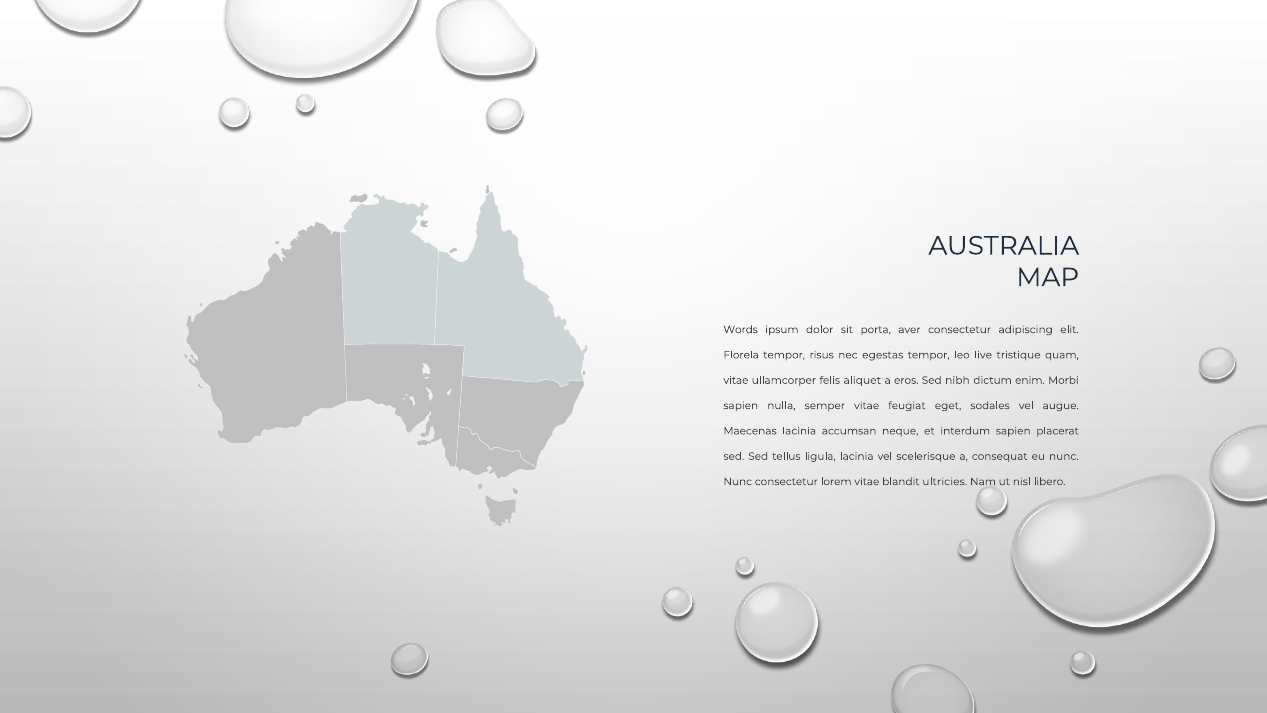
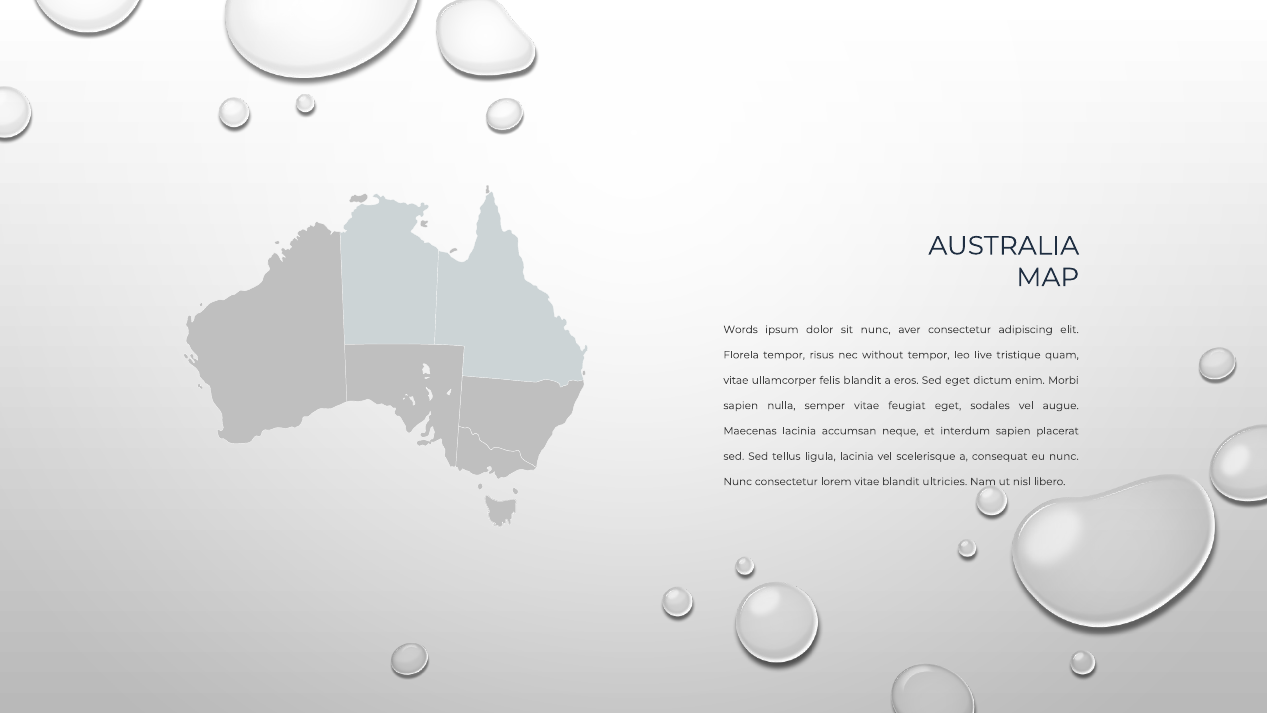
sit porta: porta -> nunc
egestas: egestas -> without
felis aliquet: aliquet -> blandit
Sed nibh: nibh -> eget
